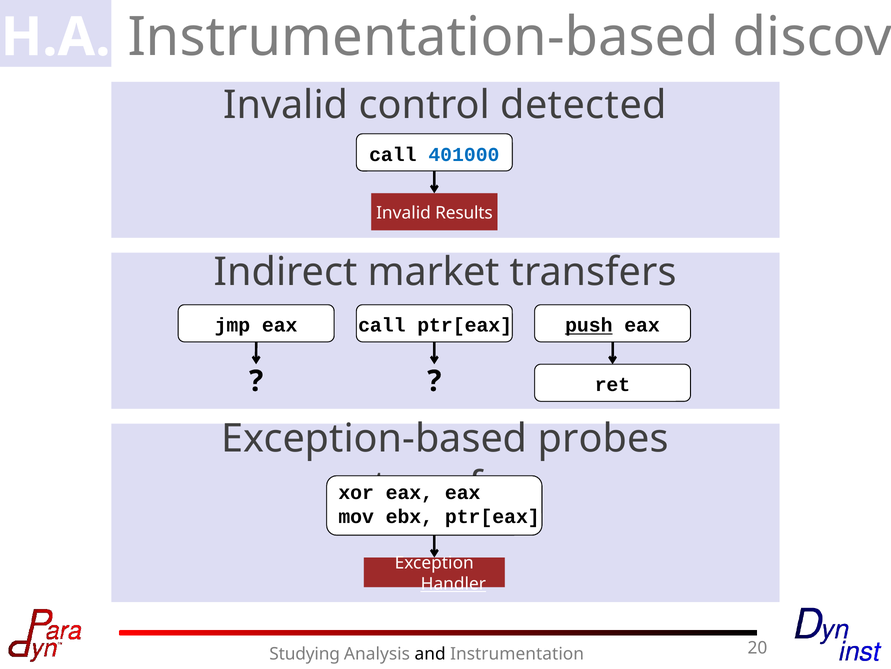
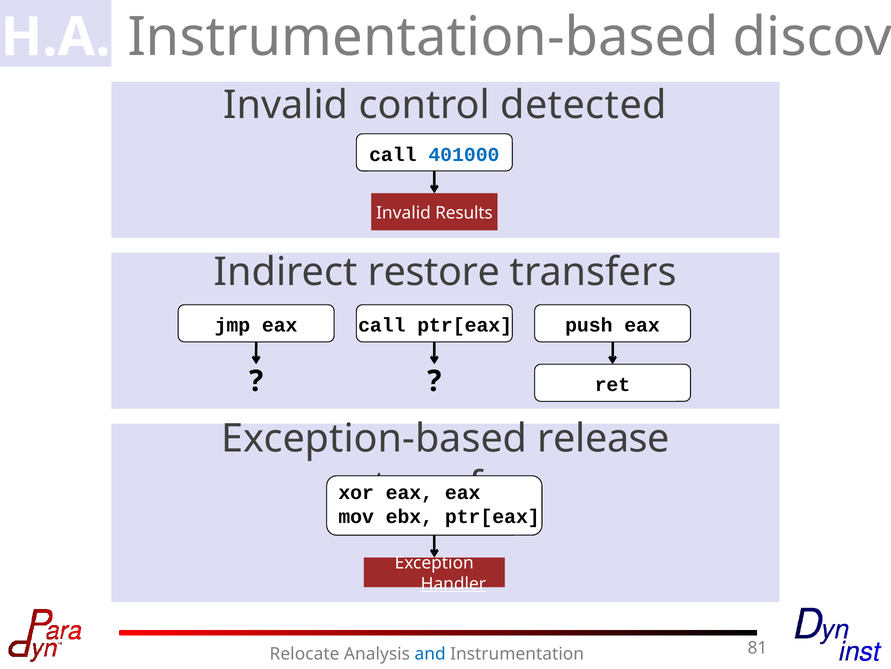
market: market -> restore
push underline: present -> none
probes: probes -> release
Studying: Studying -> Relocate
and colour: black -> blue
20: 20 -> 81
